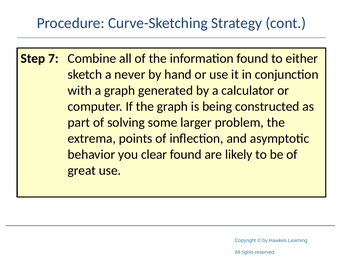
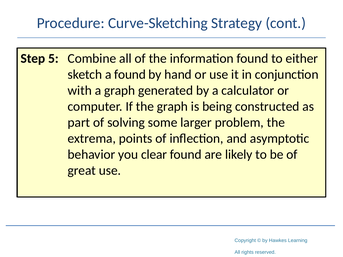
7: 7 -> 5
a never: never -> found
